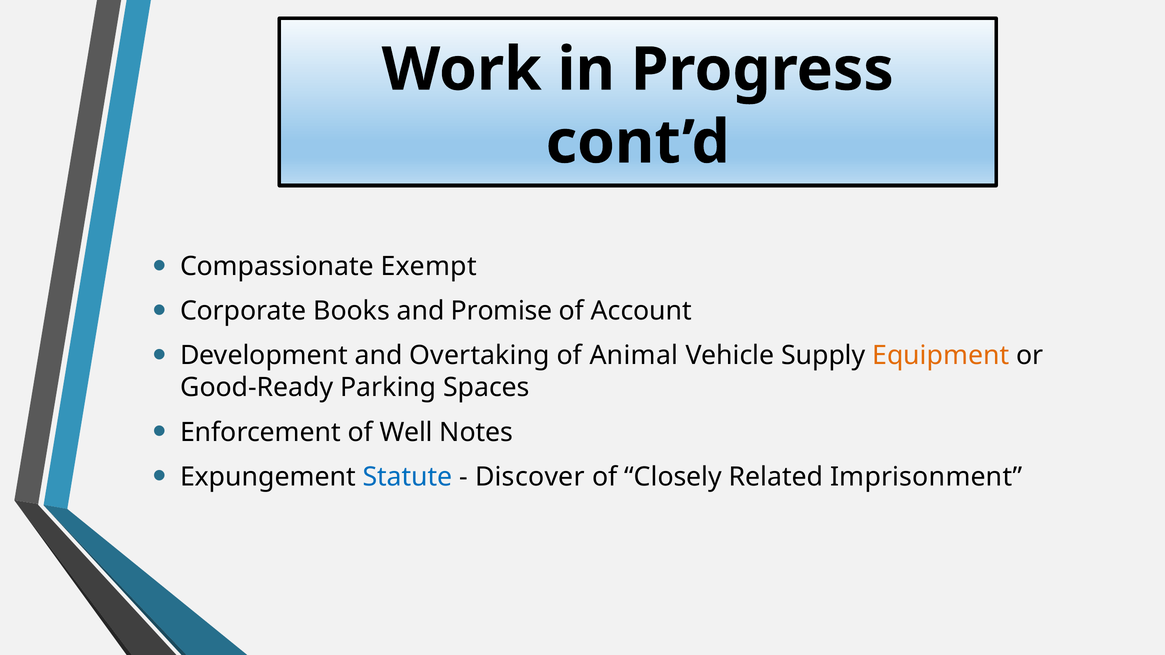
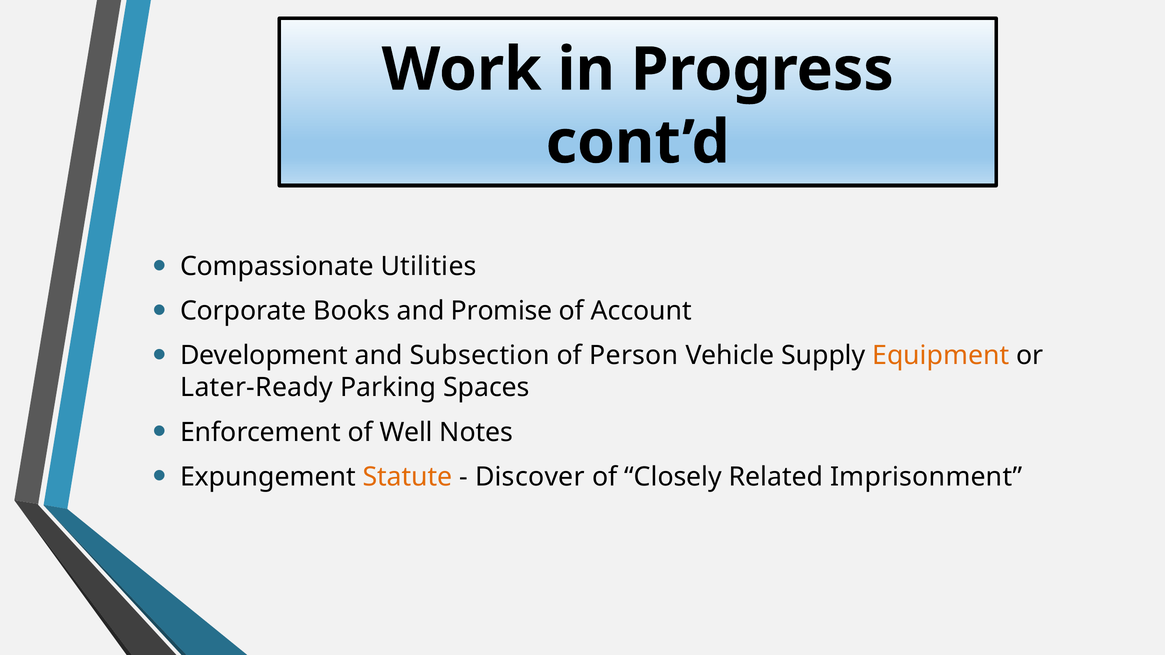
Exempt: Exempt -> Utilities
Overtaking: Overtaking -> Subsection
Animal: Animal -> Person
Good-Ready: Good-Ready -> Later-Ready
Statute colour: blue -> orange
